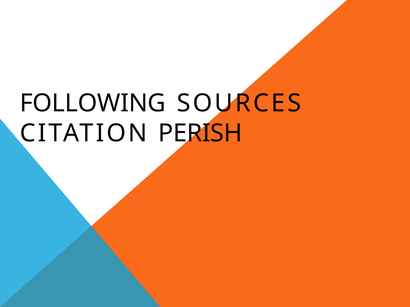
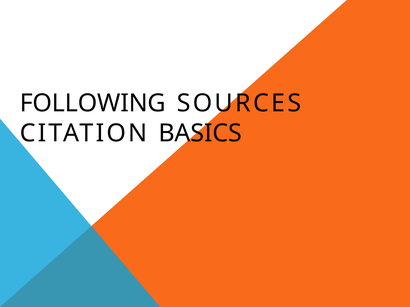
PERISH: PERISH -> BASICS
